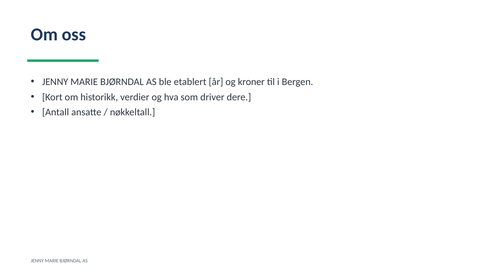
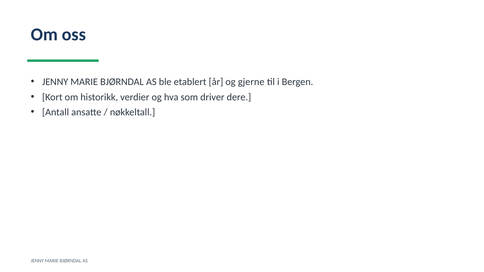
kroner: kroner -> gjerne
